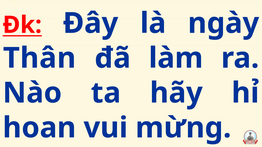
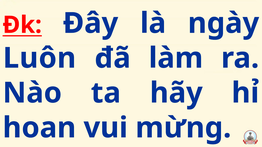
Thân: Thân -> Luôn
